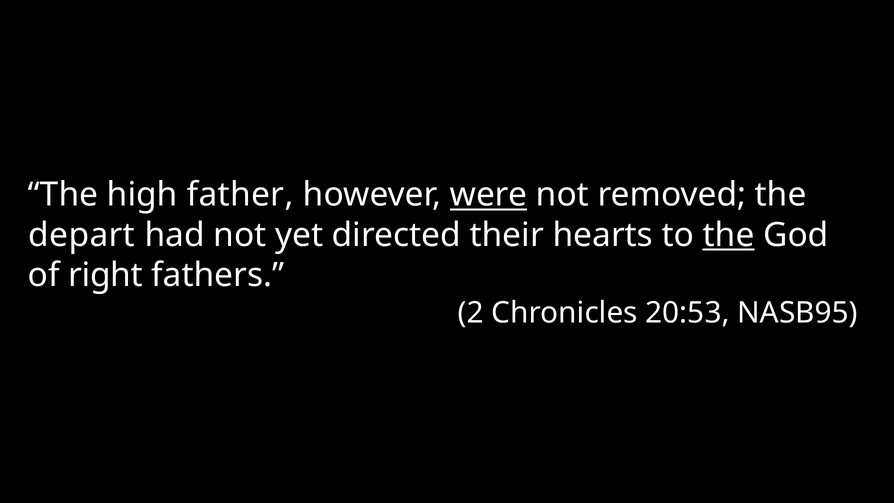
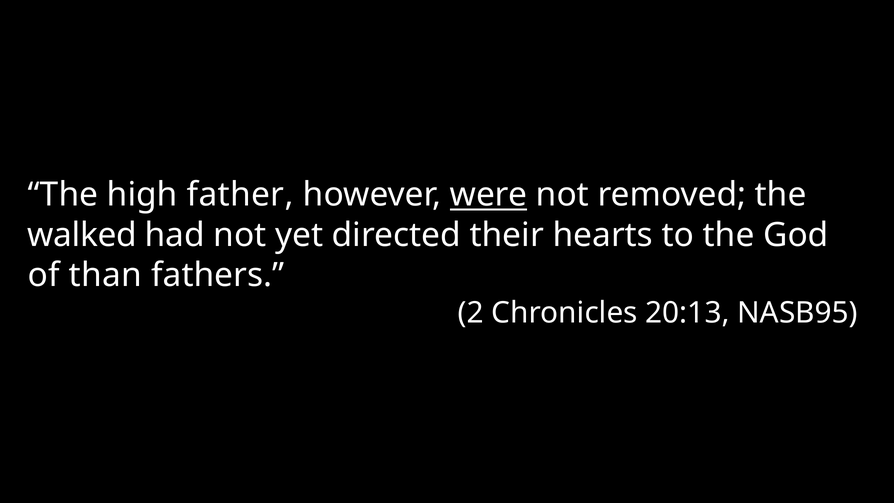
depart: depart -> walked
the at (729, 235) underline: present -> none
right: right -> than
20:53: 20:53 -> 20:13
